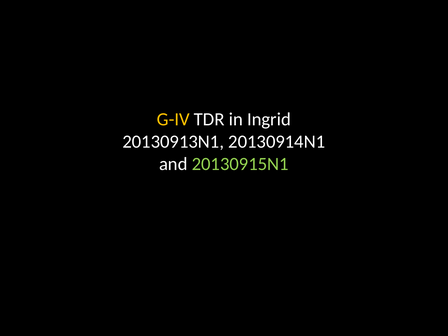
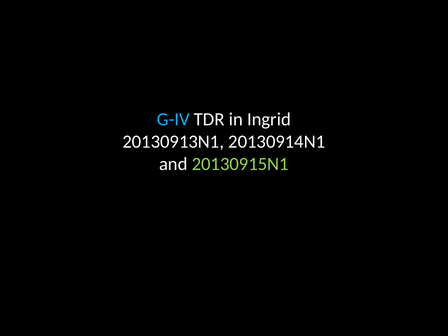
G-IV colour: yellow -> light blue
